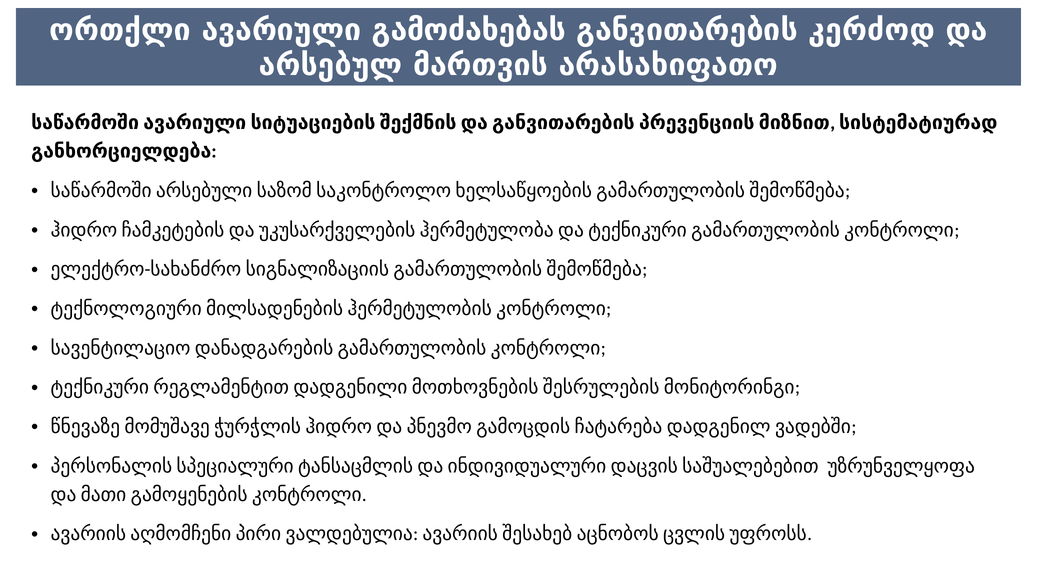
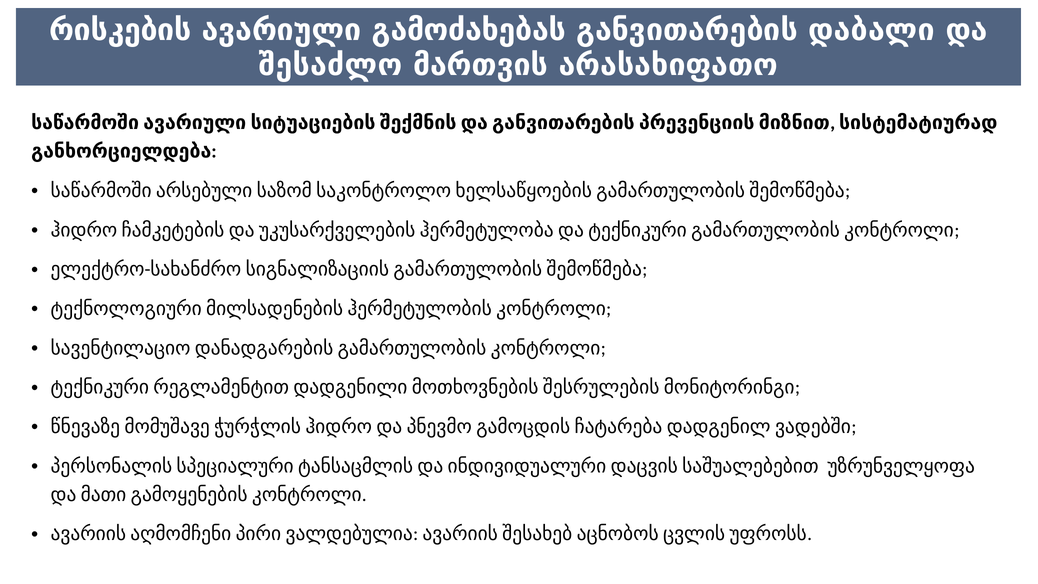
ორთქლი: ორთქლი -> რისკების
კერძოდ: კერძოდ -> დაბალი
არსებულ: არსებულ -> შესაძლო
